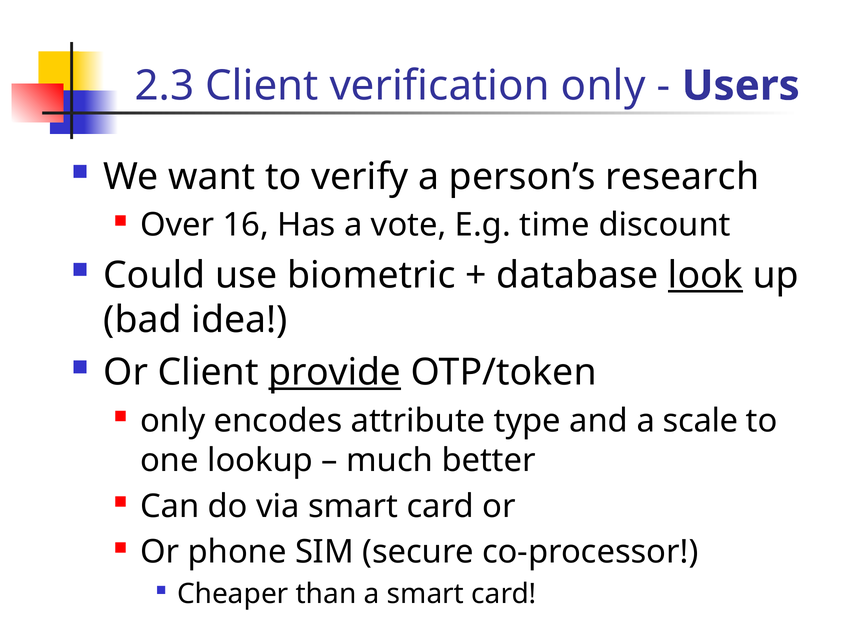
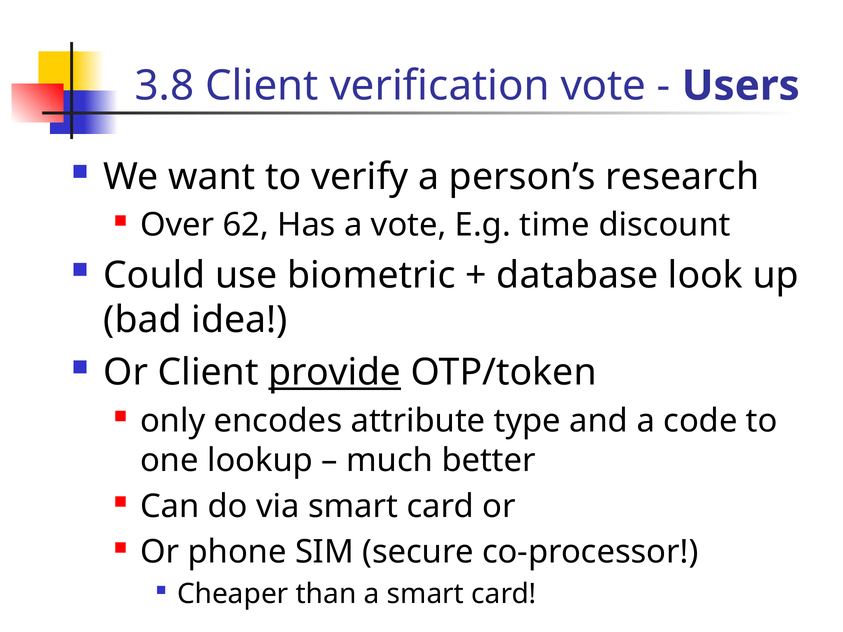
2.3: 2.3 -> 3.8
verification only: only -> vote
16: 16 -> 62
look underline: present -> none
scale: scale -> code
